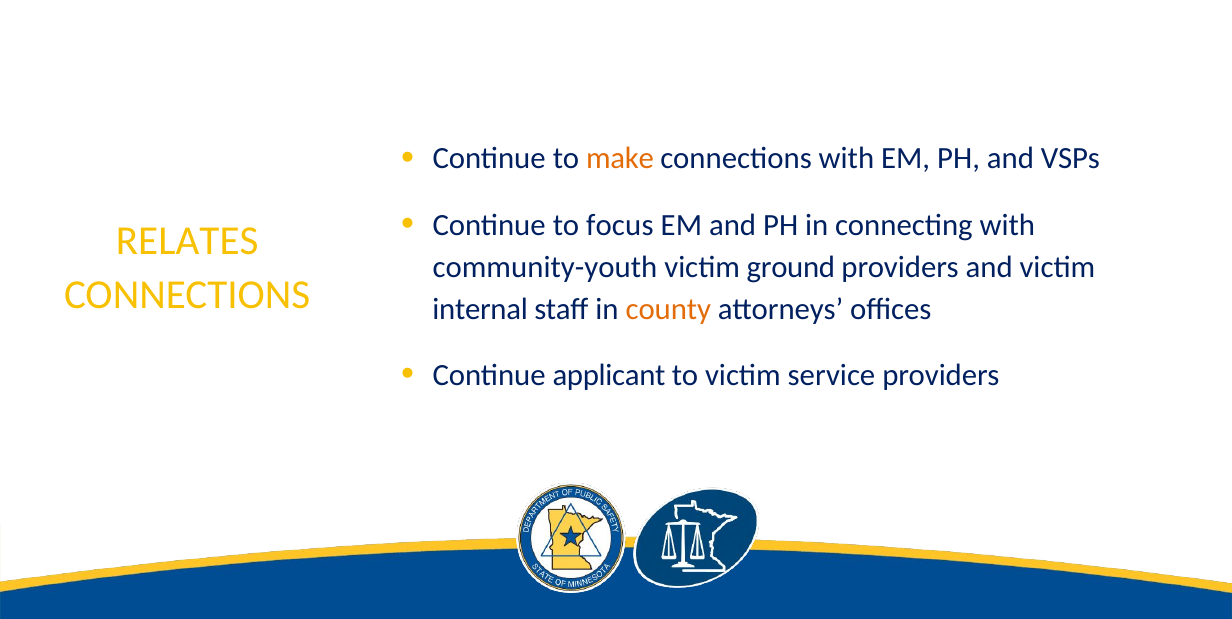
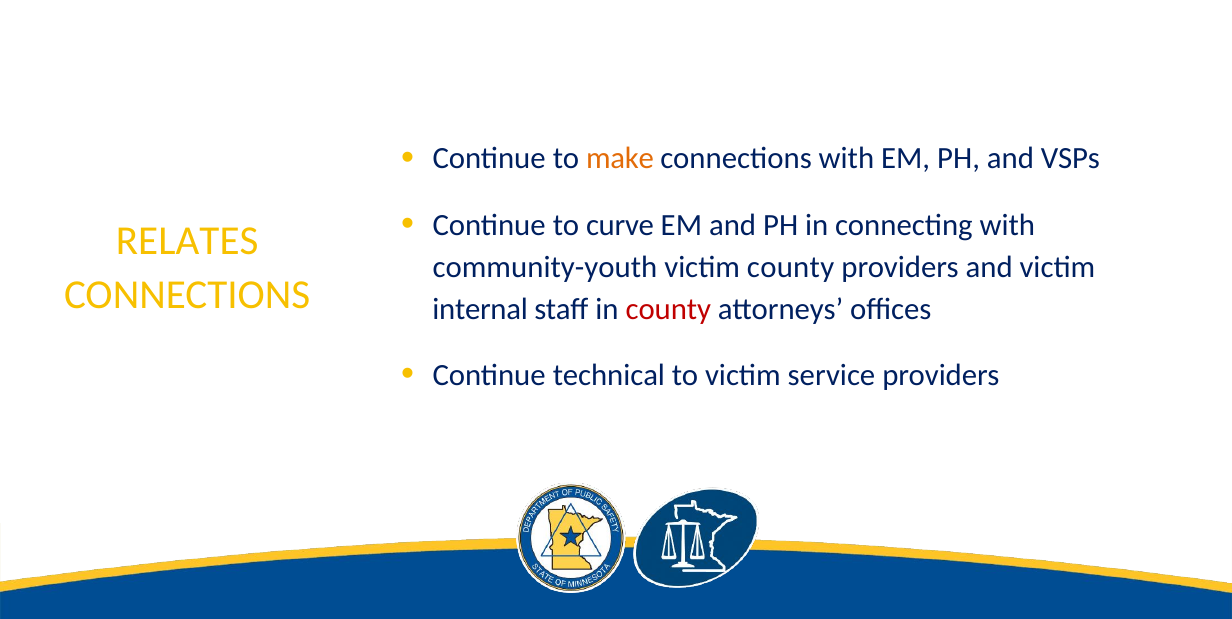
focus: focus -> curve
victim ground: ground -> county
county at (668, 309) colour: orange -> red
applicant: applicant -> technical
